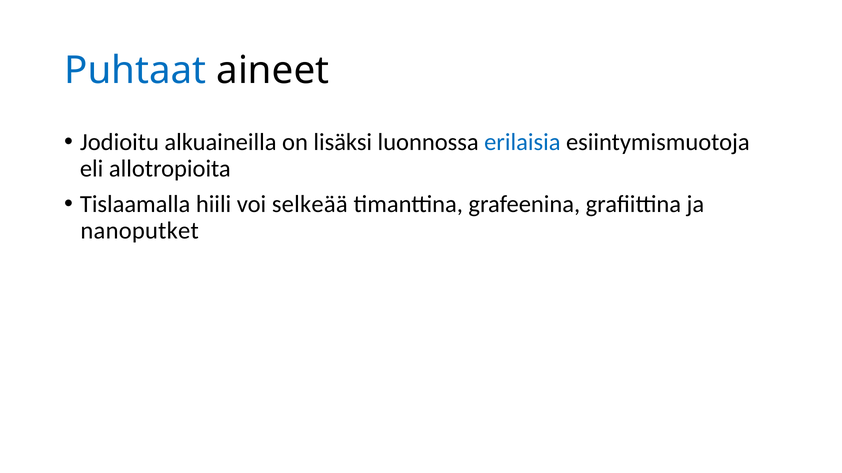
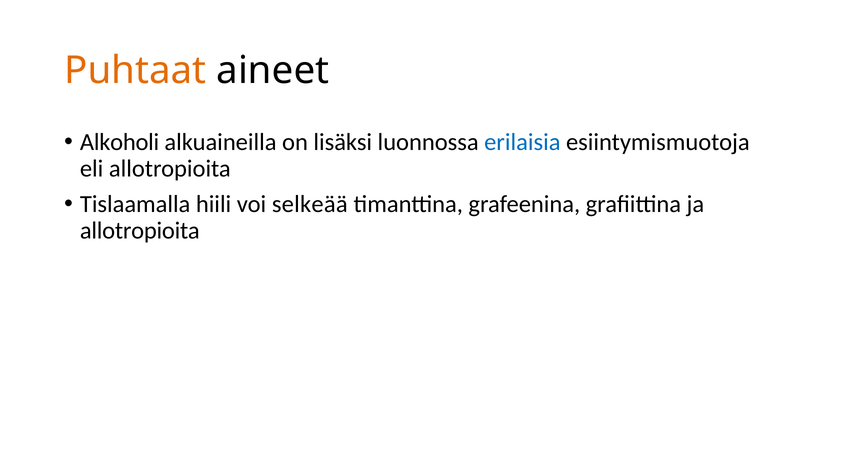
Puhtaat colour: blue -> orange
Jodioitu: Jodioitu -> Alkoholi
nanoputket at (140, 231): nanoputket -> allotropioita
